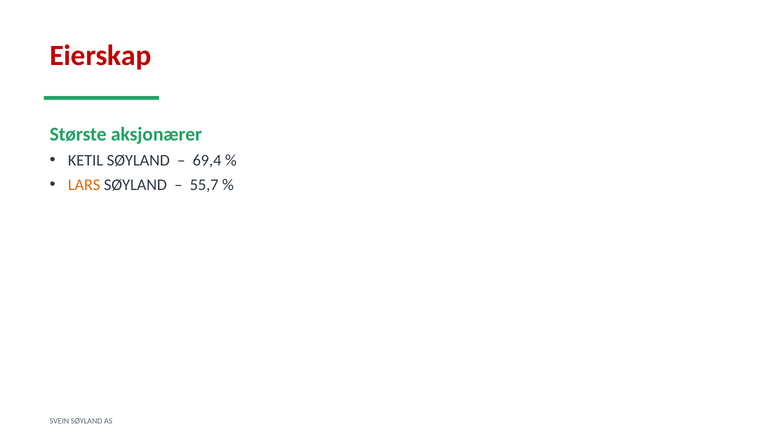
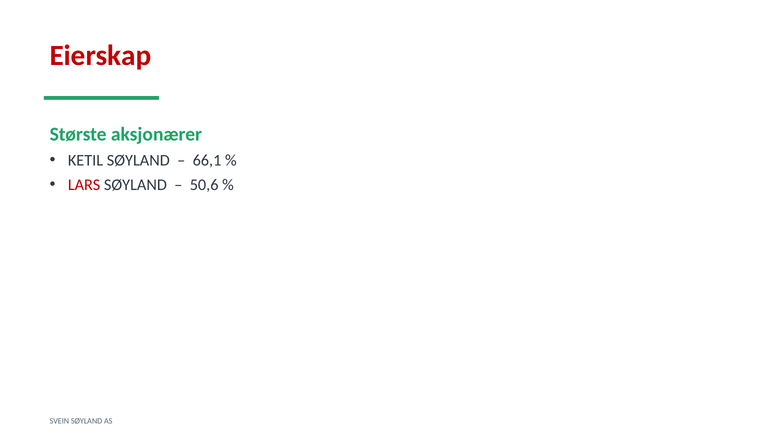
69,4: 69,4 -> 66,1
LARS colour: orange -> red
55,7: 55,7 -> 50,6
